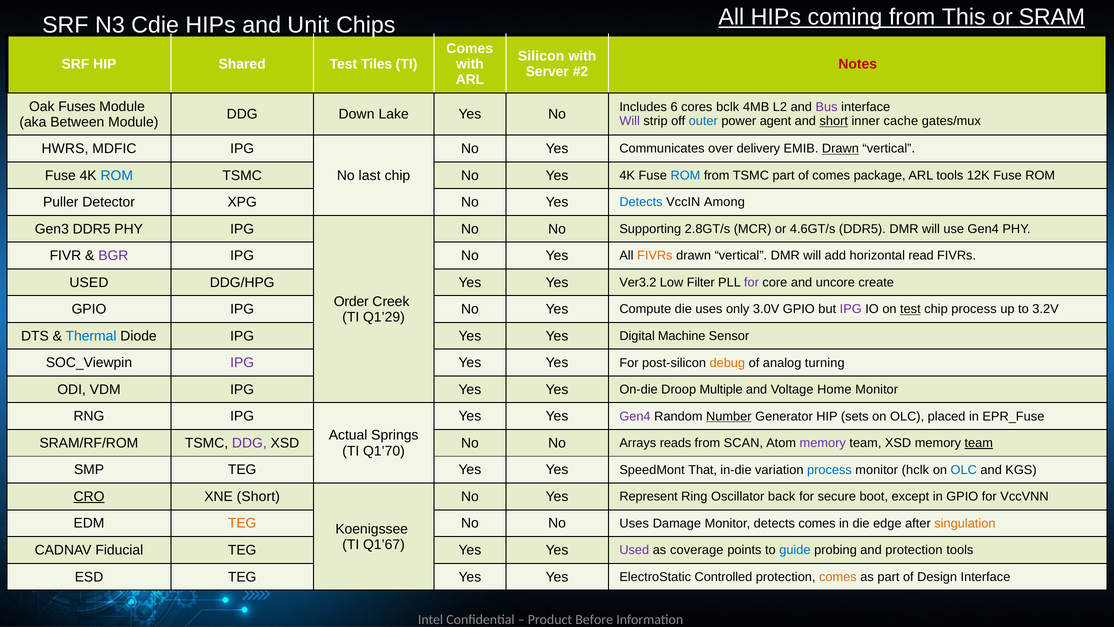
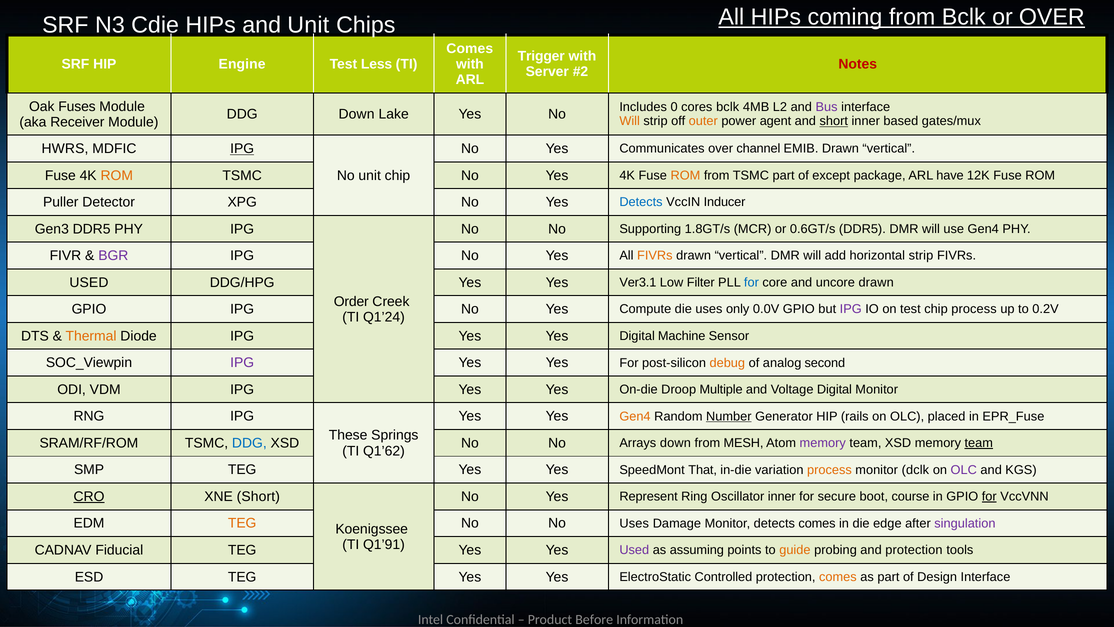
from This: This -> Bclk
or SRAM: SRAM -> OVER
Silicon: Silicon -> Trigger
Shared: Shared -> Engine
Tiles: Tiles -> Less
6: 6 -> 0
Will at (630, 121) colour: purple -> orange
outer colour: blue -> orange
cache: cache -> based
Between: Between -> Receiver
IPG at (242, 149) underline: none -> present
delivery: delivery -> channel
Drawn at (840, 149) underline: present -> none
ROM at (117, 175) colour: blue -> orange
No last: last -> unit
ROM at (685, 175) colour: blue -> orange
of comes: comes -> except
ARL tools: tools -> have
Among: Among -> Inducer
2.8GT/s: 2.8GT/s -> 1.8GT/s
4.6GT/s: 4.6GT/s -> 0.6GT/s
horizontal read: read -> strip
Ver3.2: Ver3.2 -> Ver3.1
for at (751, 282) colour: purple -> blue
uncore create: create -> drawn
3.0V: 3.0V -> 0.0V
test at (910, 309) underline: present -> none
3.2V: 3.2V -> 0.2V
Q1’29: Q1’29 -> Q1’24
Thermal colour: blue -> orange
turning: turning -> second
Voltage Home: Home -> Digital
Gen4 at (635, 416) colour: purple -> orange
sets: sets -> rails
Actual: Actual -> These
DDG at (249, 443) colour: purple -> blue
Arrays reads: reads -> down
SCAN: SCAN -> MESH
Q1’70: Q1’70 -> Q1’62
process at (829, 470) colour: blue -> orange
hclk: hclk -> dclk
OLC at (964, 470) colour: blue -> purple
Oscillator back: back -> inner
except: except -> course
for at (989, 496) underline: none -> present
singulation colour: orange -> purple
Q1’67: Q1’67 -> Q1’91
coverage: coverage -> assuming
guide colour: blue -> orange
